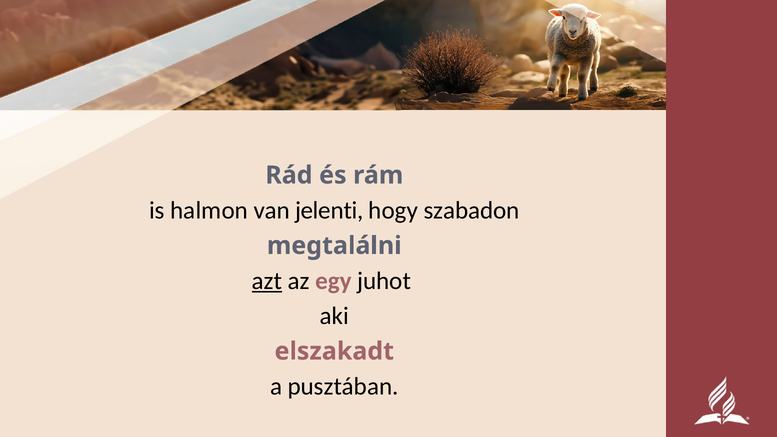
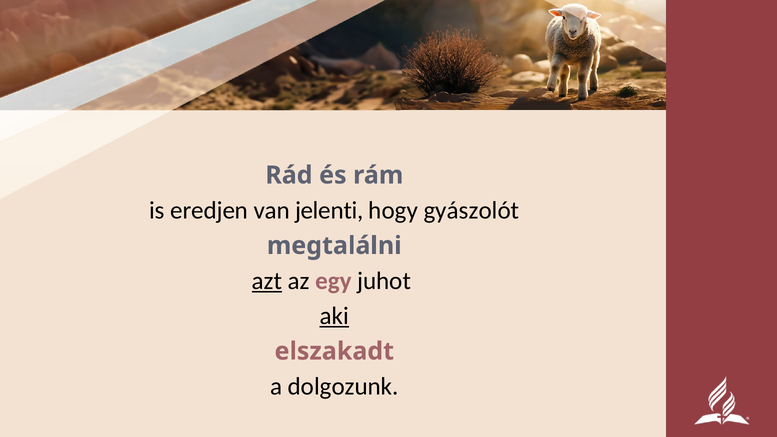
halmon: halmon -> eredjen
szabadon: szabadon -> gyászolót
aki underline: none -> present
pusztában: pusztában -> dolgozunk
